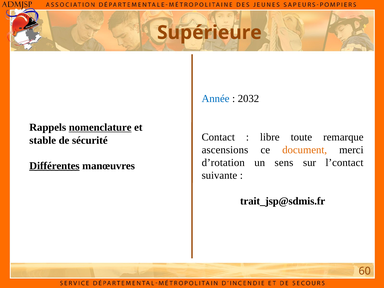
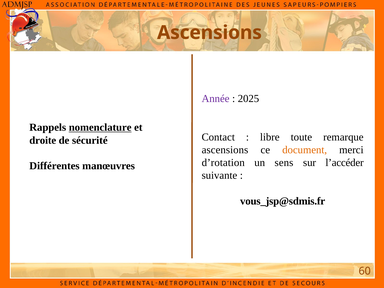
Supérieure at (209, 33): Supérieure -> Ascensions
Année colour: blue -> purple
2032: 2032 -> 2025
stable: stable -> droite
l’contact: l’contact -> l’accéder
Différentes underline: present -> none
trait_jsp@sdmis.fr: trait_jsp@sdmis.fr -> vous_jsp@sdmis.fr
